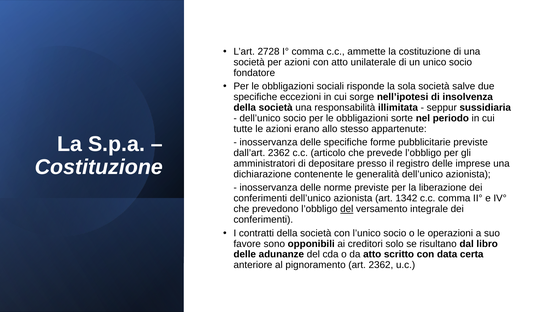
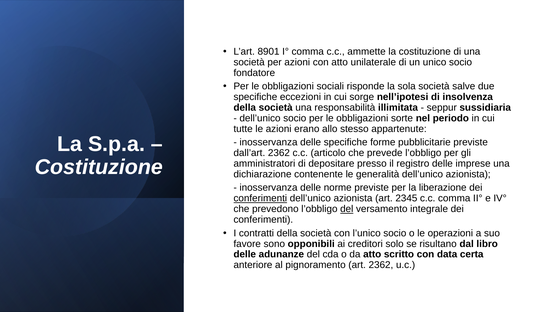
2728: 2728 -> 8901
conferimenti at (260, 199) underline: none -> present
1342: 1342 -> 2345
